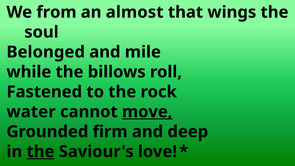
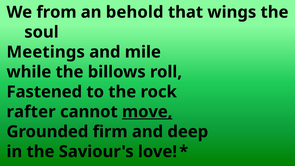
almost: almost -> behold
Belonged: Belonged -> Meetings
water: water -> rafter
the at (40, 152) underline: present -> none
